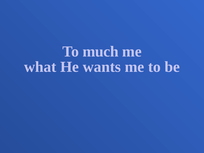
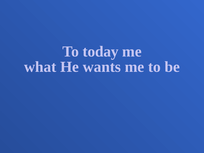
much: much -> today
